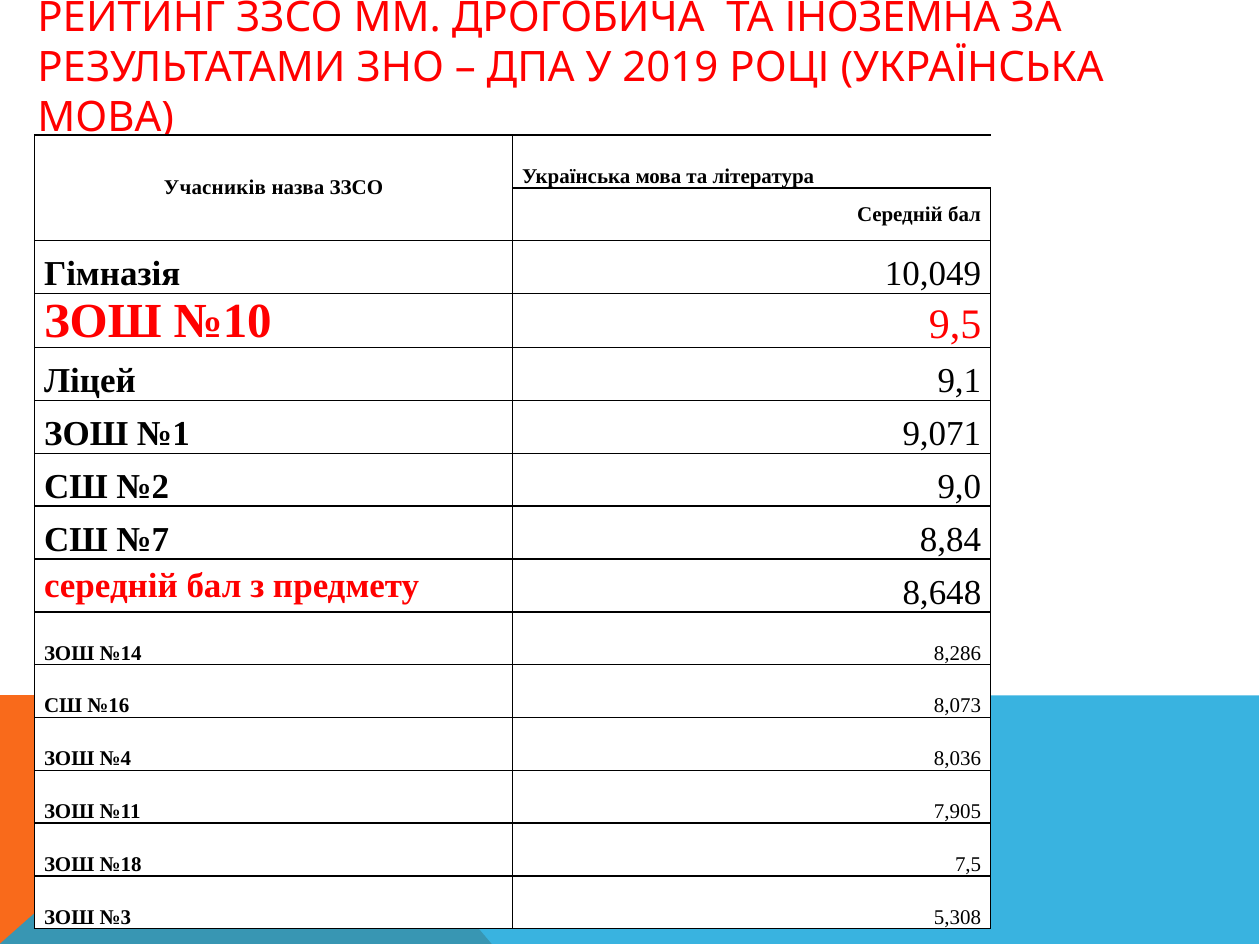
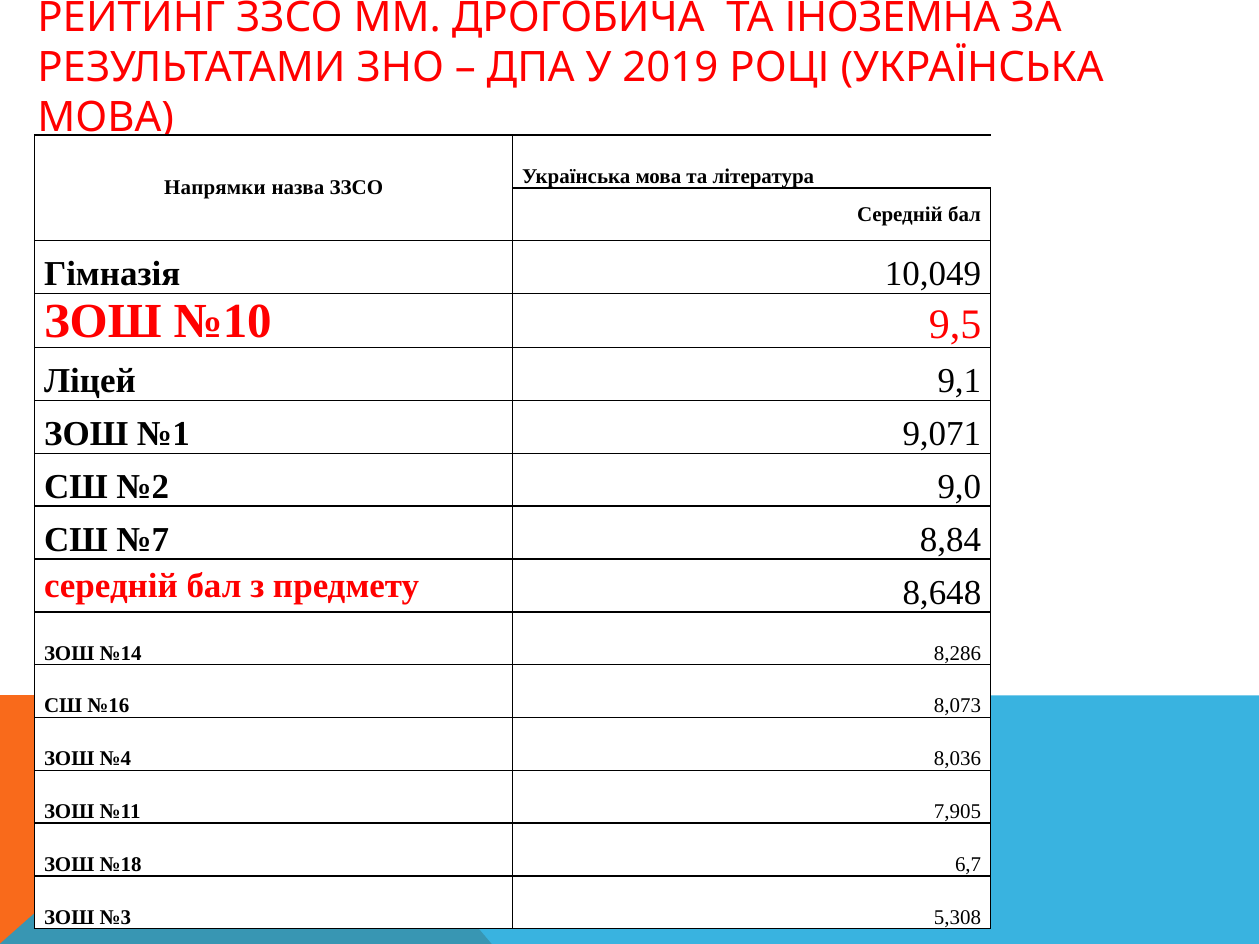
Учасників: Учасників -> Напрямки
7,5: 7,5 -> 6,7
